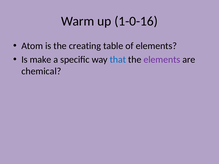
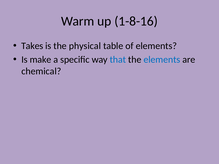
1-0-16: 1-0-16 -> 1-8-16
Atom: Atom -> Takes
creating: creating -> physical
elements at (162, 60) colour: purple -> blue
